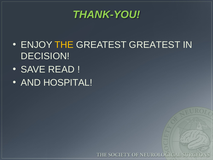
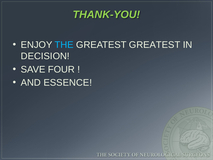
THE colour: yellow -> light blue
READ: READ -> FOUR
HOSPITAL: HOSPITAL -> ESSENCE
